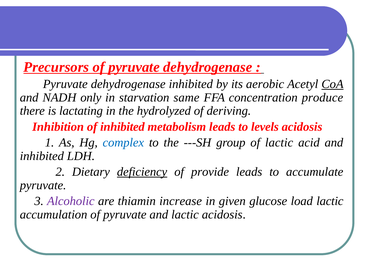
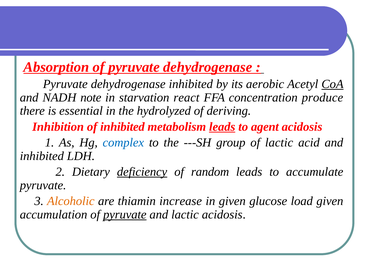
Precursors: Precursors -> Absorption
only: only -> note
same: same -> react
lactating: lactating -> essential
leads at (222, 127) underline: none -> present
levels: levels -> agent
provide: provide -> random
Alcoholic colour: purple -> orange
load lactic: lactic -> given
pyruvate at (125, 214) underline: none -> present
